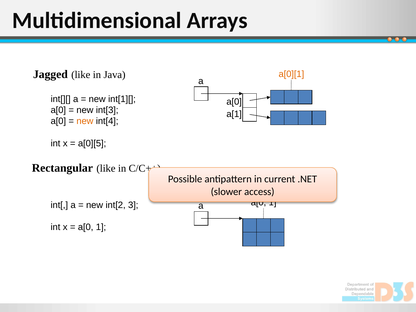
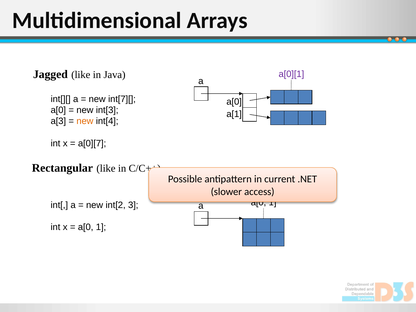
a[0][1 colour: orange -> purple
int[1][: int[1][ -> int[7][
a[0 at (58, 121): a[0 -> a[3
a[0][5: a[0][5 -> a[0][7
